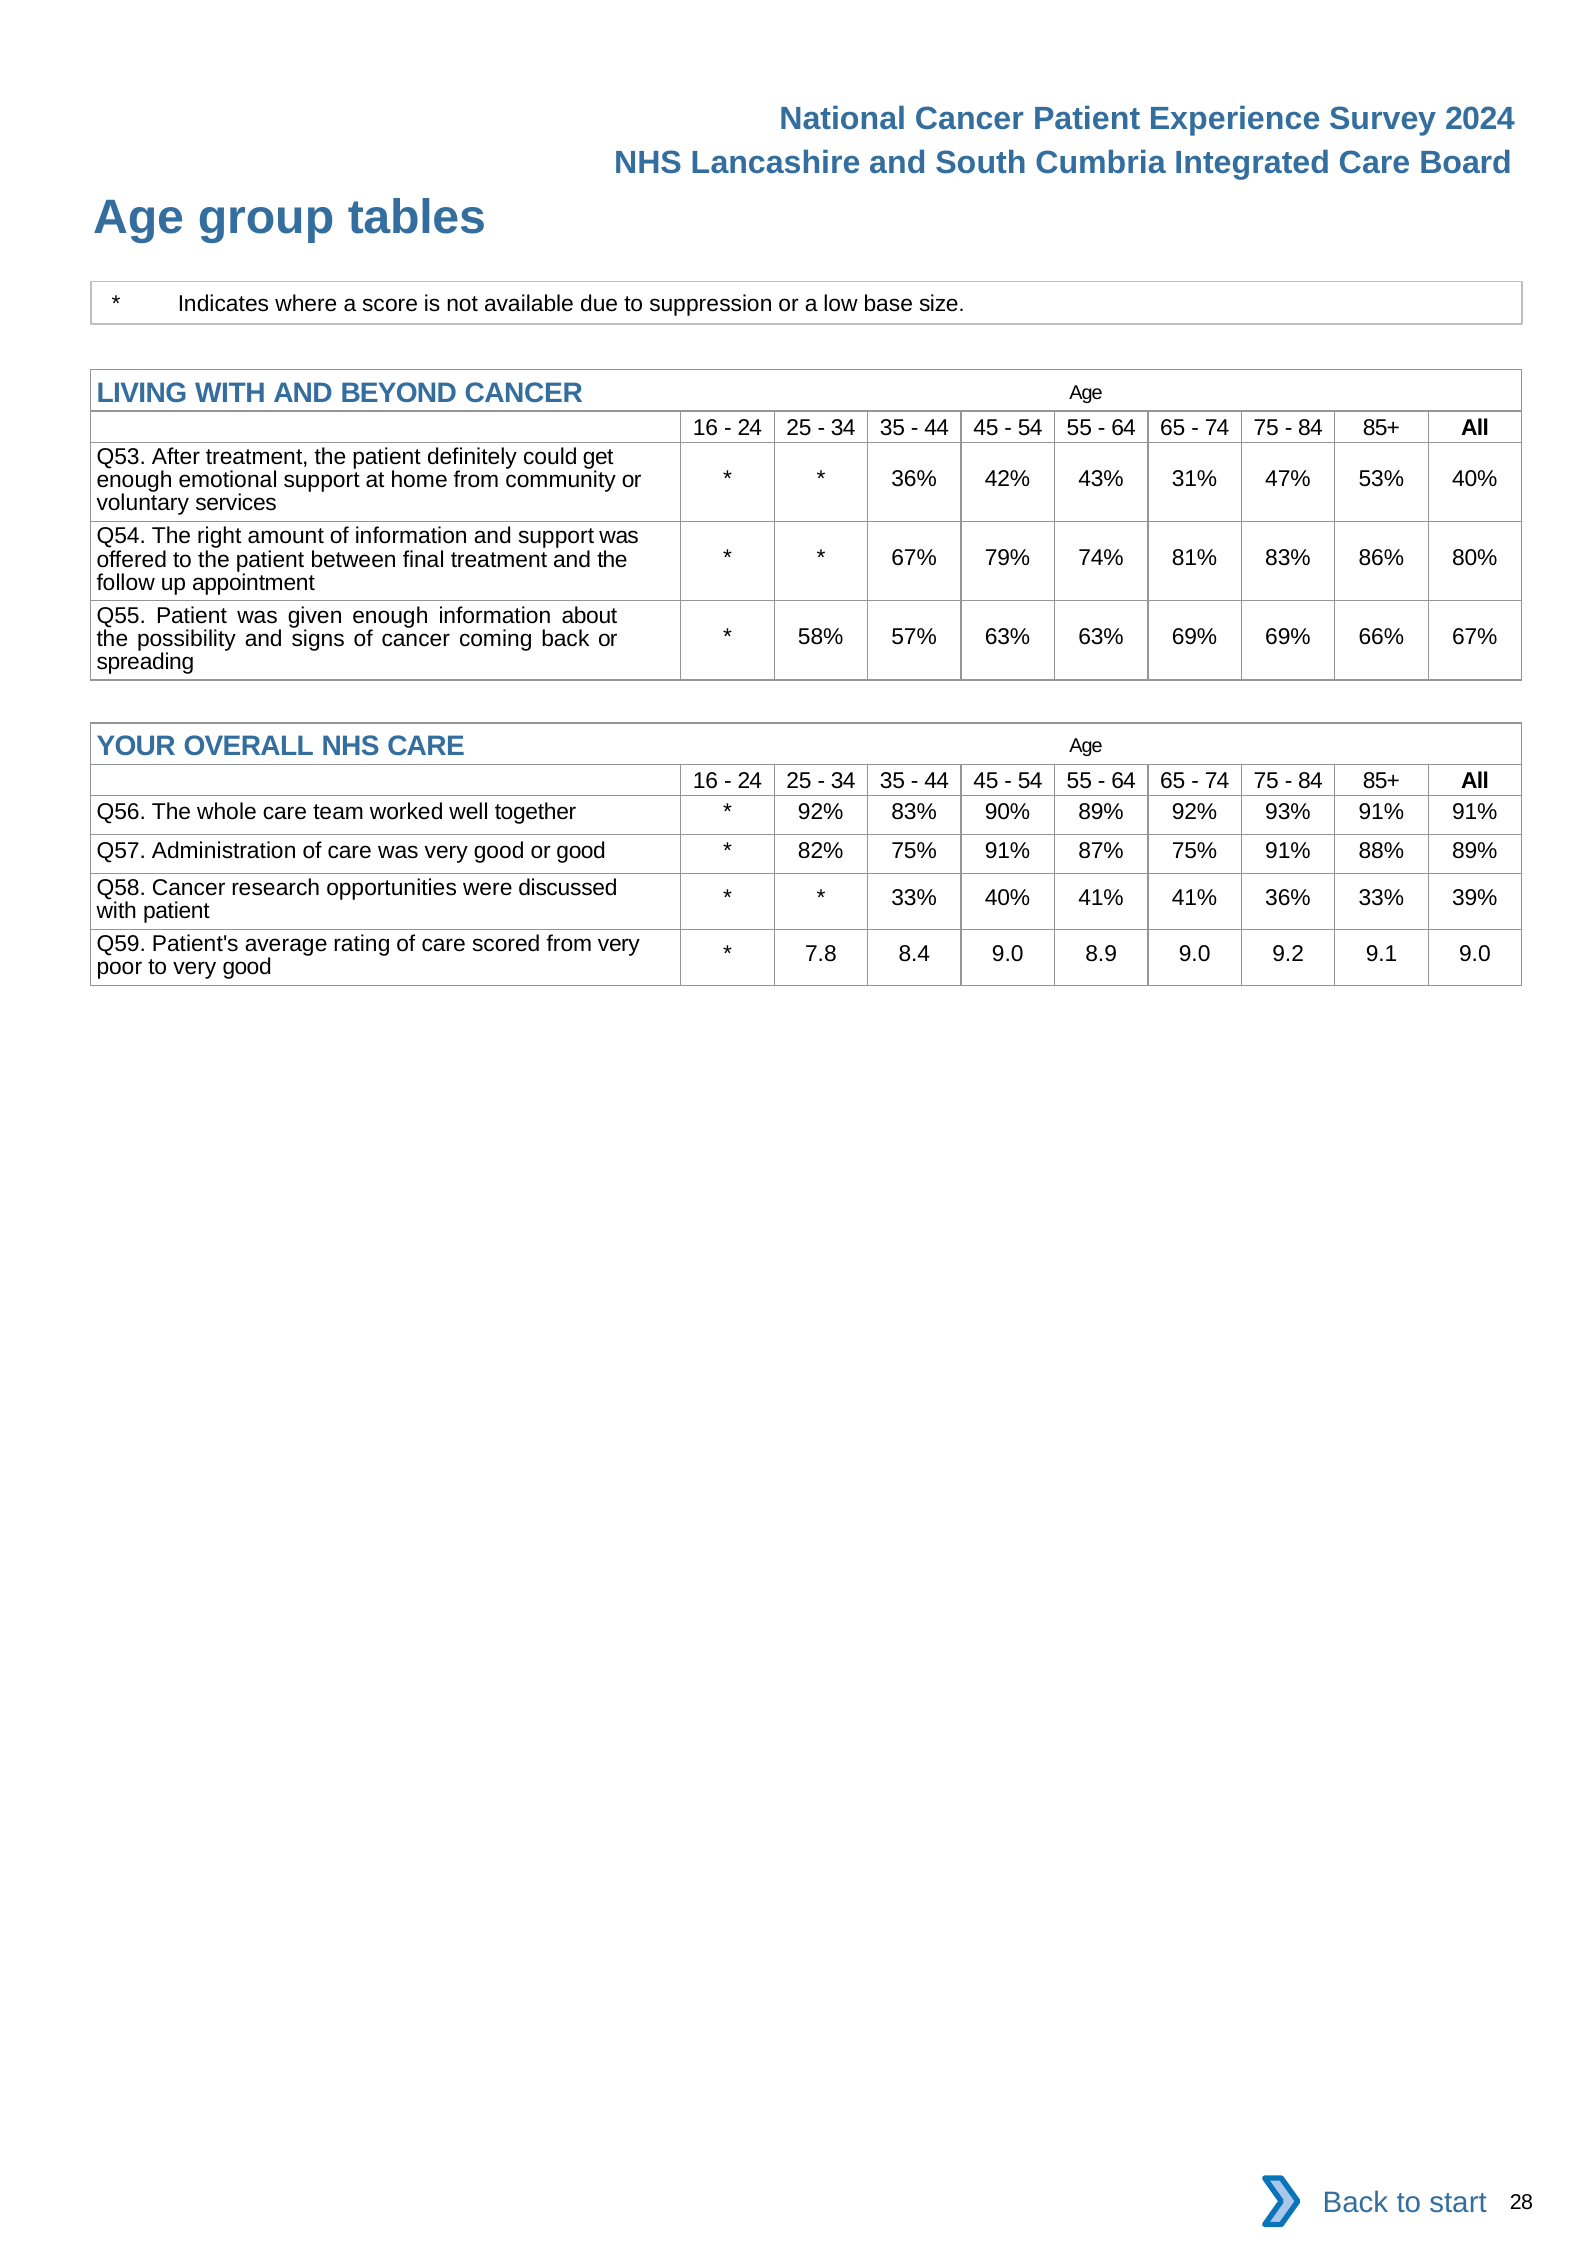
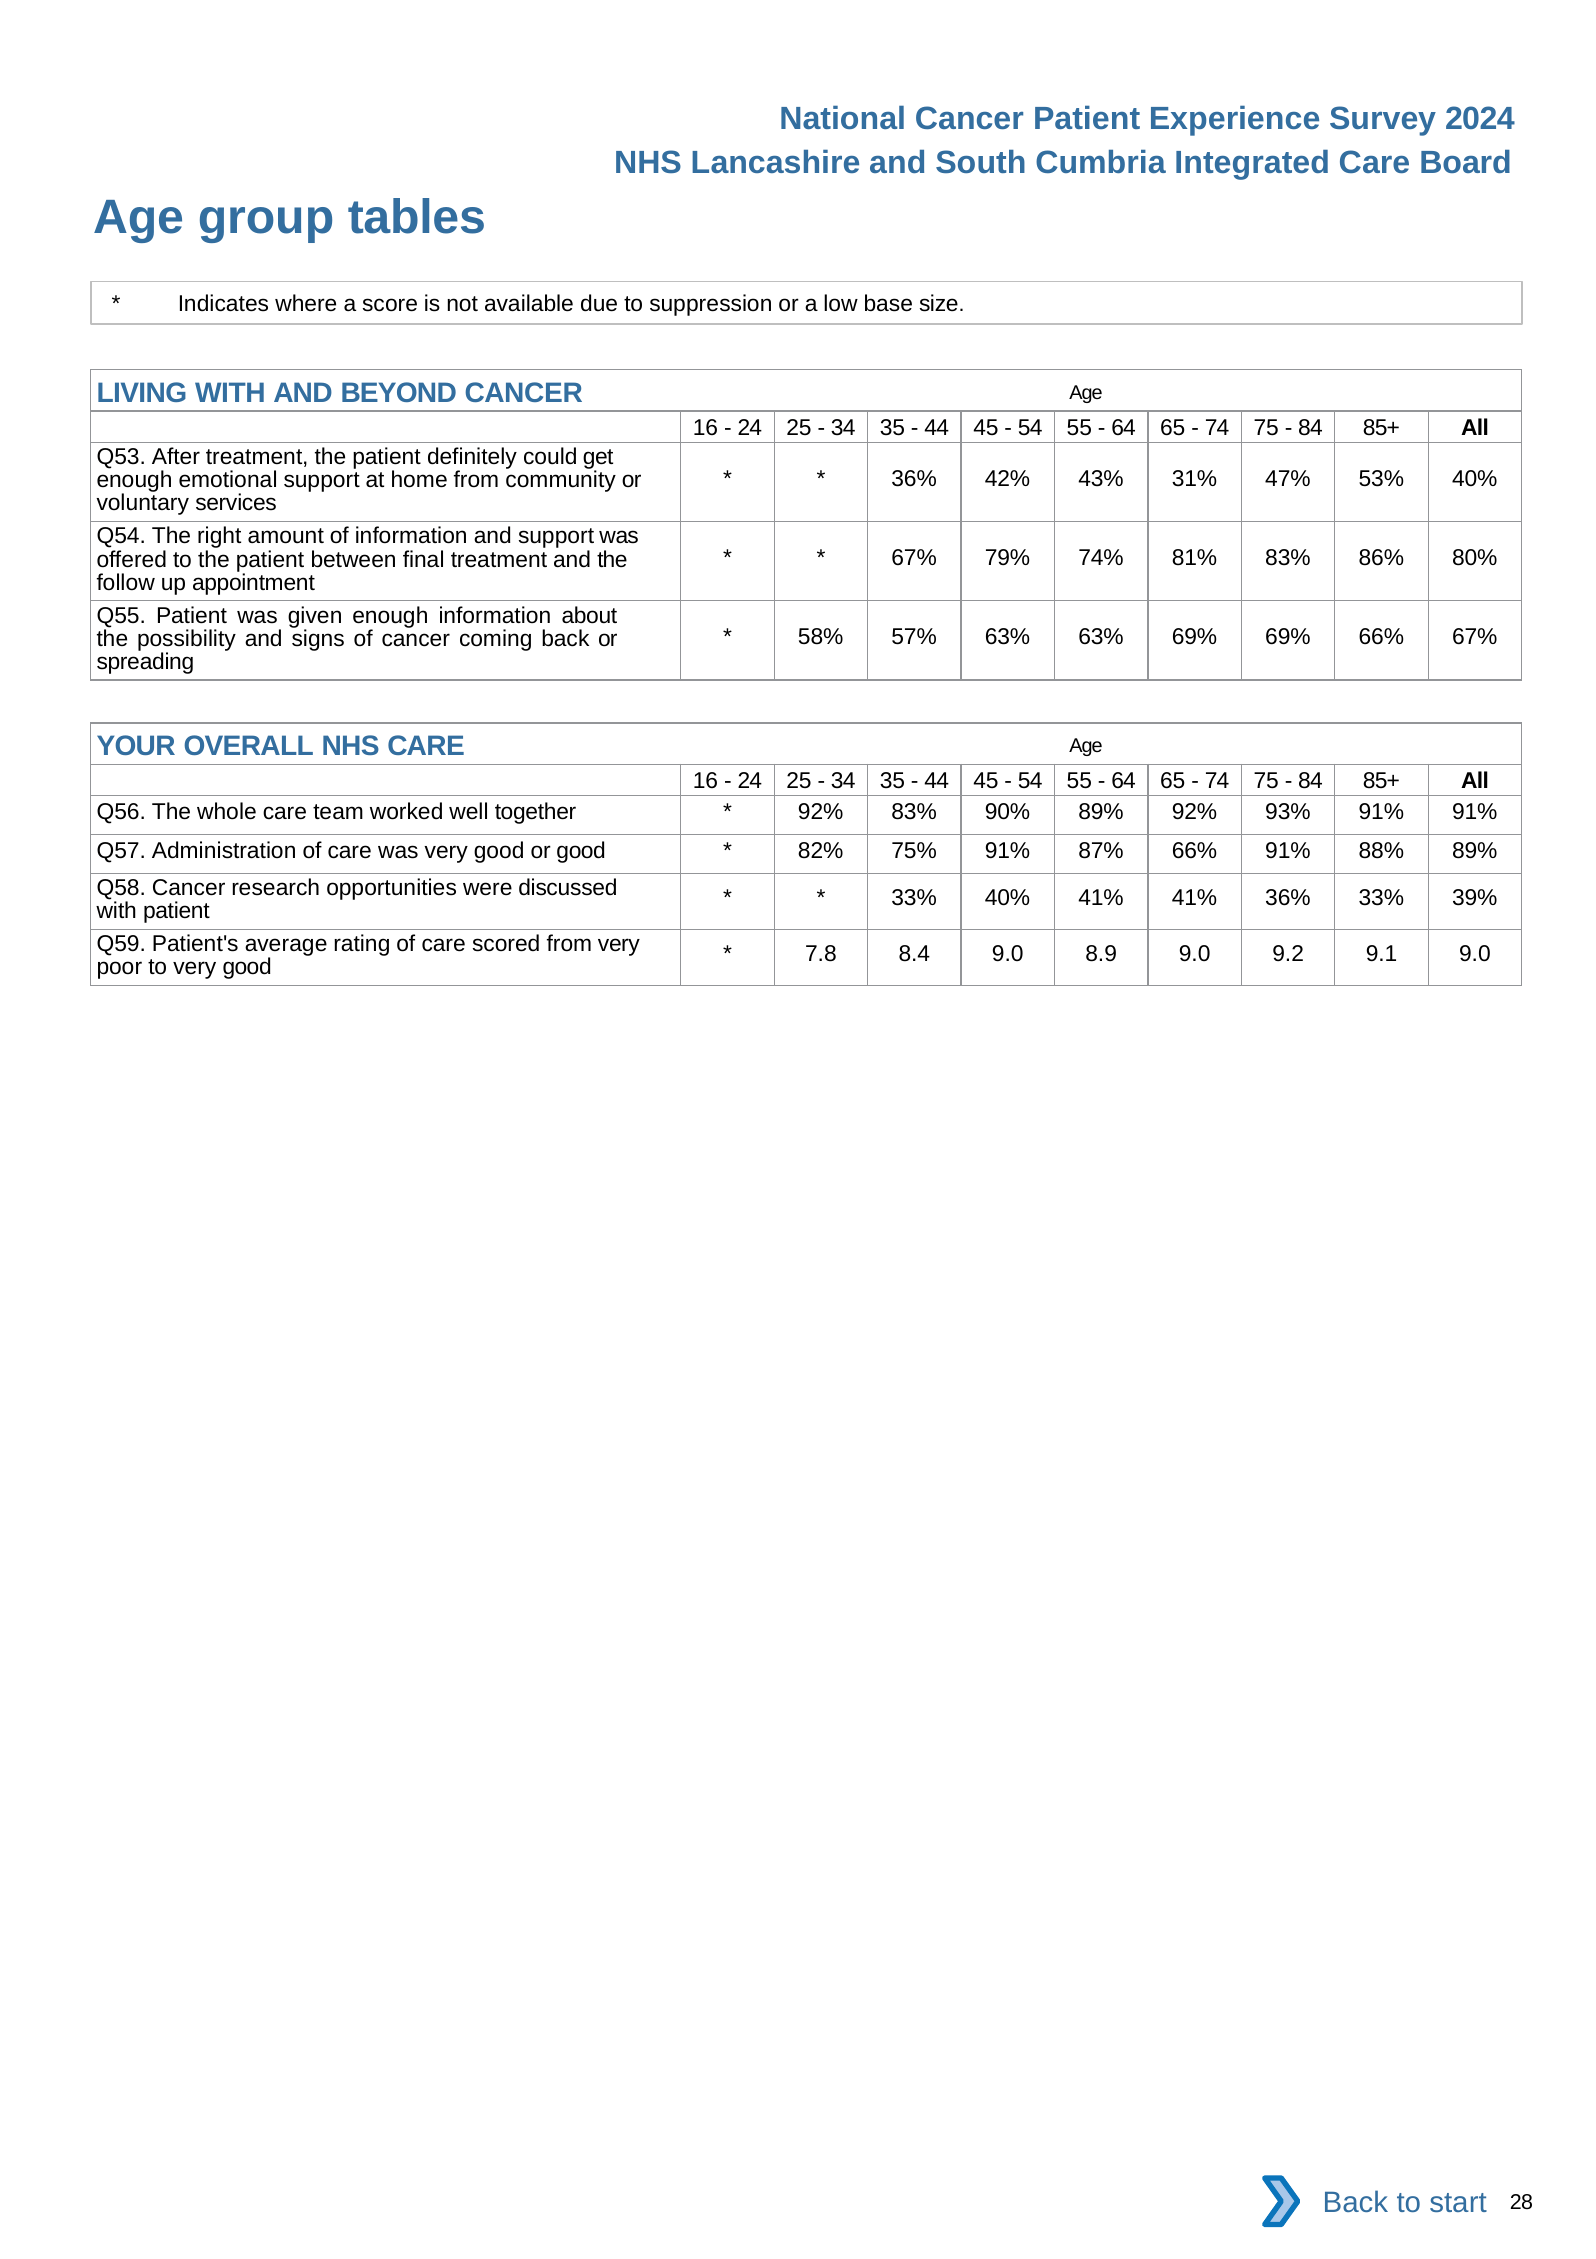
87% 75%: 75% -> 66%
